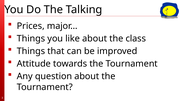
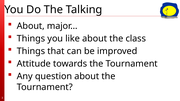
Prices at (31, 26): Prices -> About
